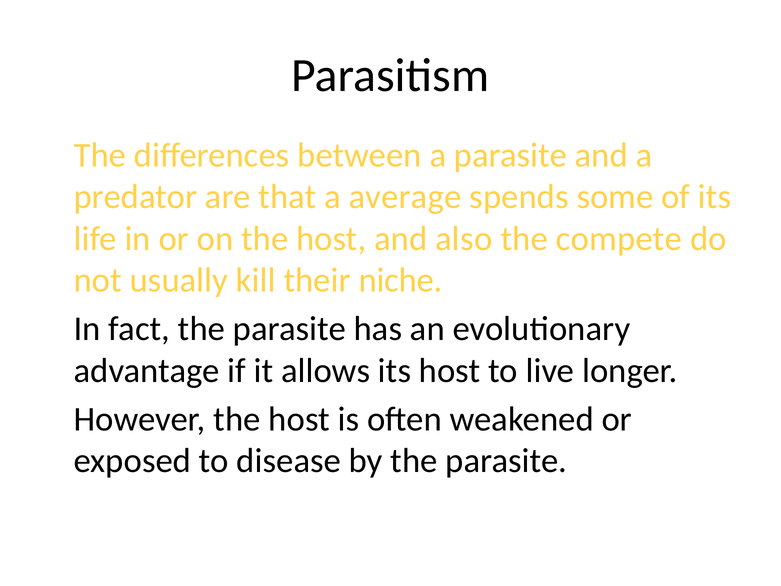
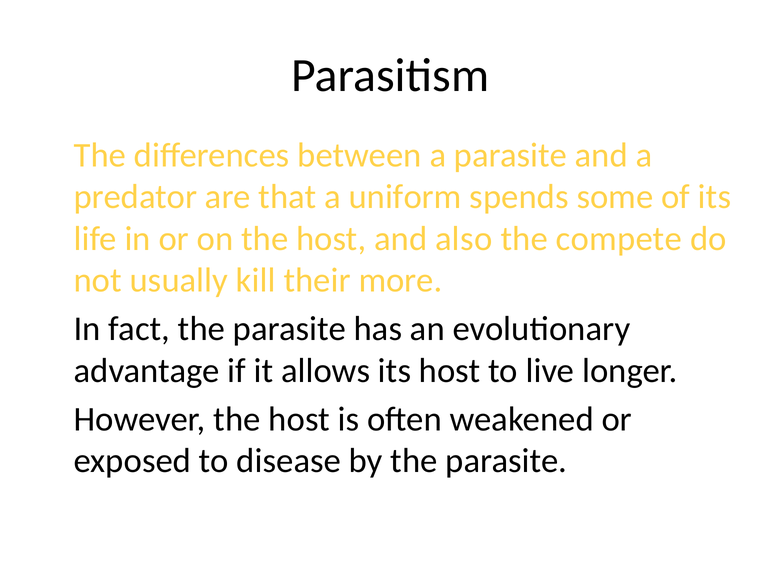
average: average -> uniform
niche: niche -> more
